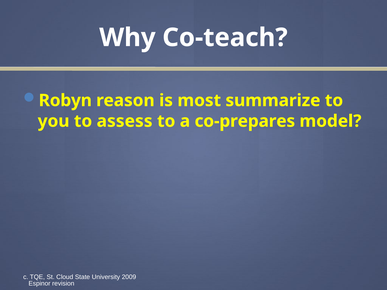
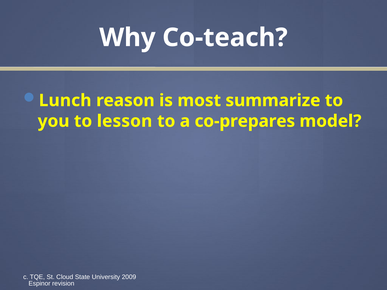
Robyn: Robyn -> Lunch
assess: assess -> lesson
